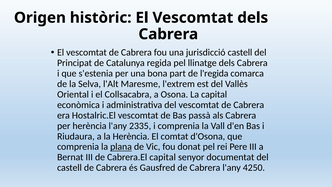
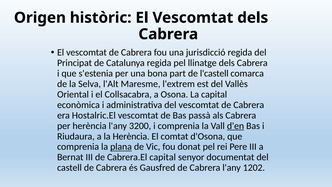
jurisdicció castell: castell -> regida
l'regida: l'regida -> l'castell
2335: 2335 -> 3200
d'en underline: none -> present
4250: 4250 -> 1202
